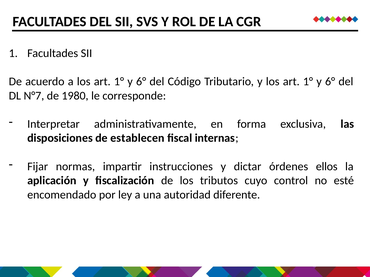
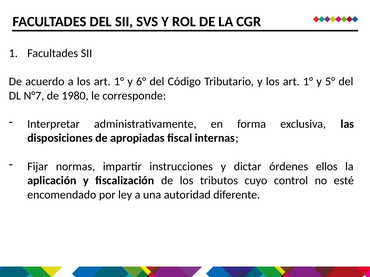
6° at (330, 82): 6° -> 5°
establecen: establecen -> apropiadas
